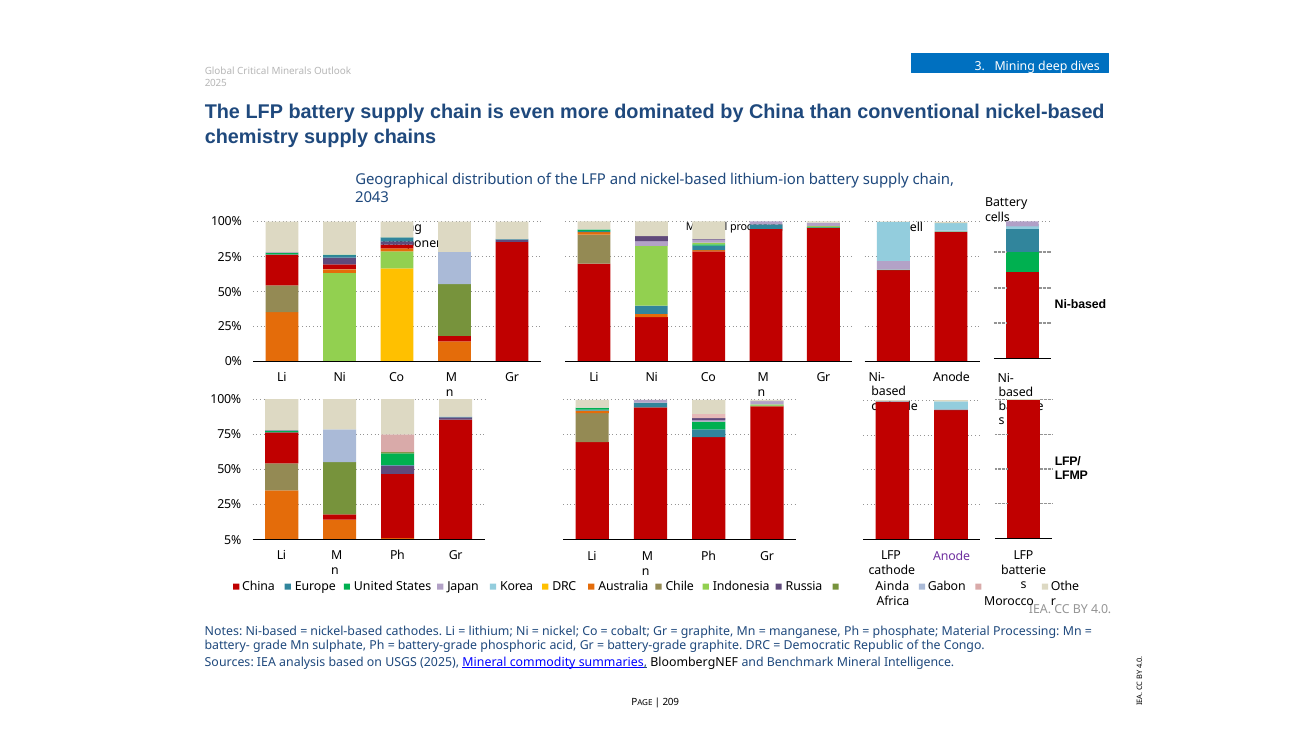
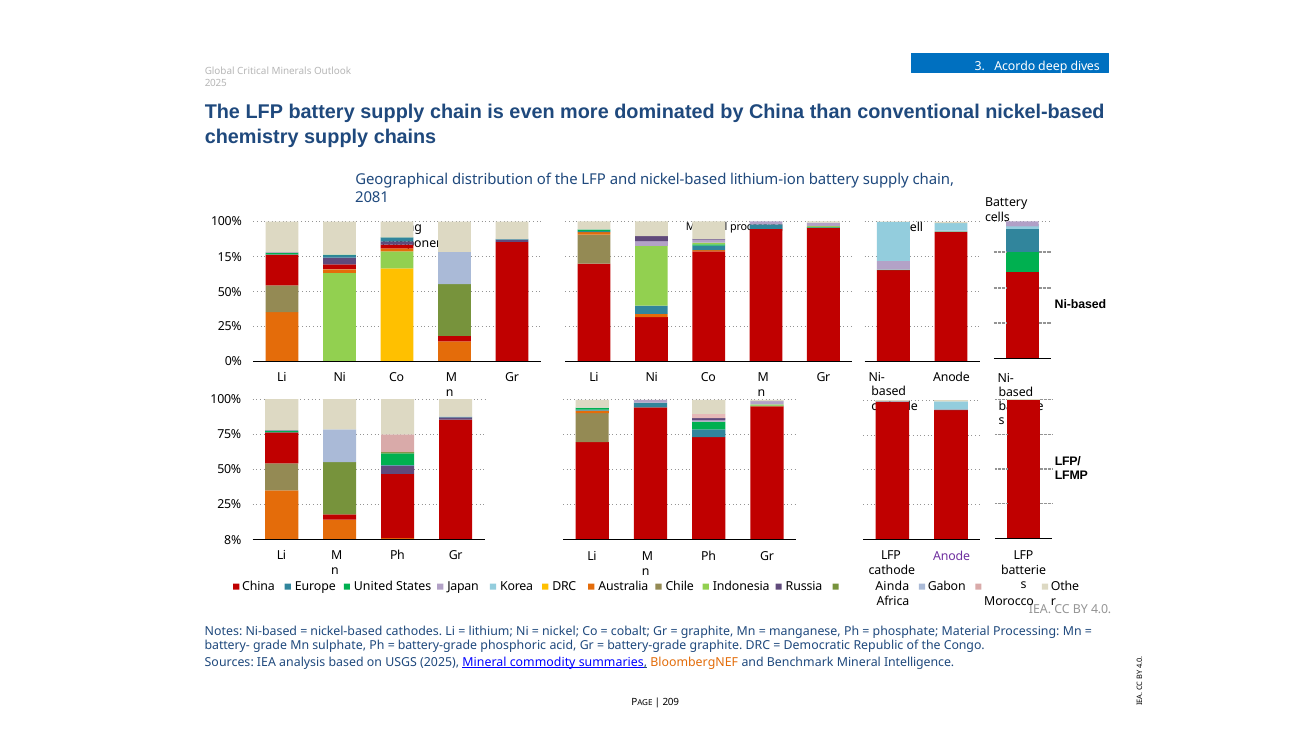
3 Mining: Mining -> Acordo
2043: 2043 -> 2081
25% at (230, 257): 25% -> 15%
5%: 5% -> 8%
BloombergNEF colour: black -> orange
